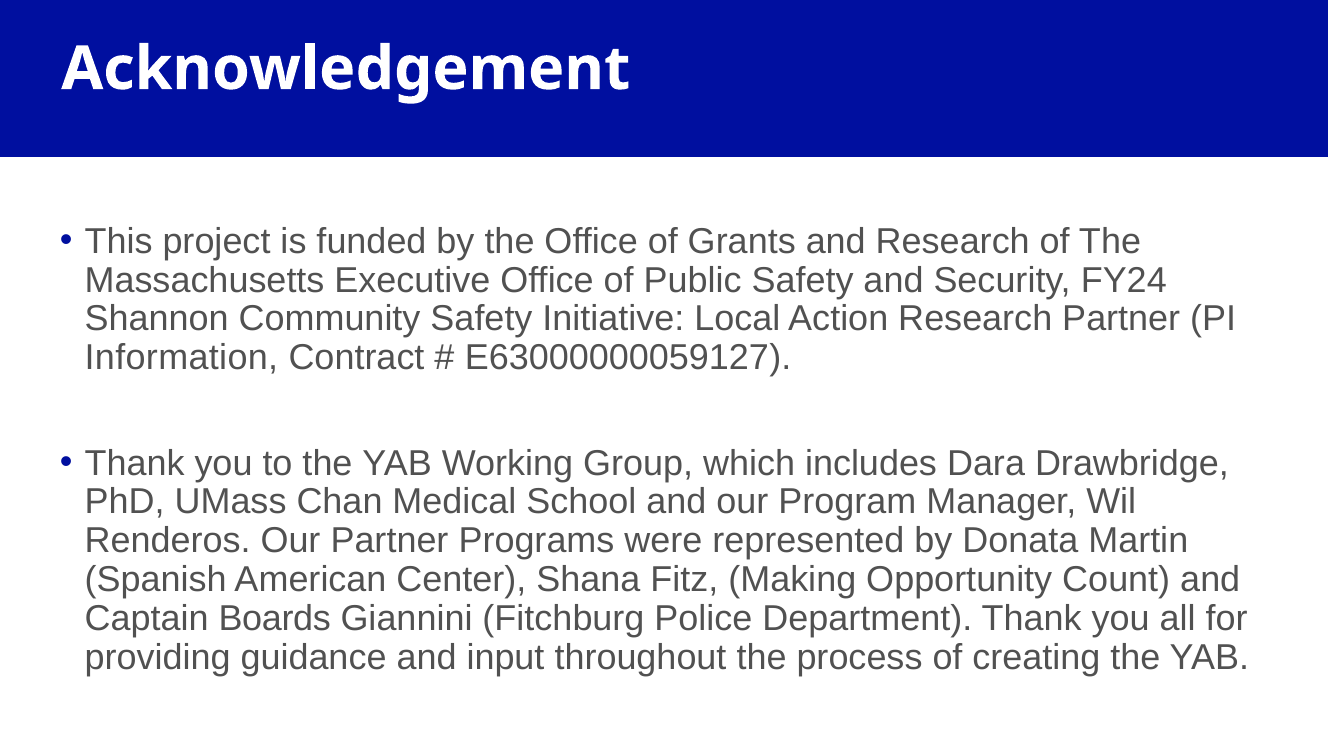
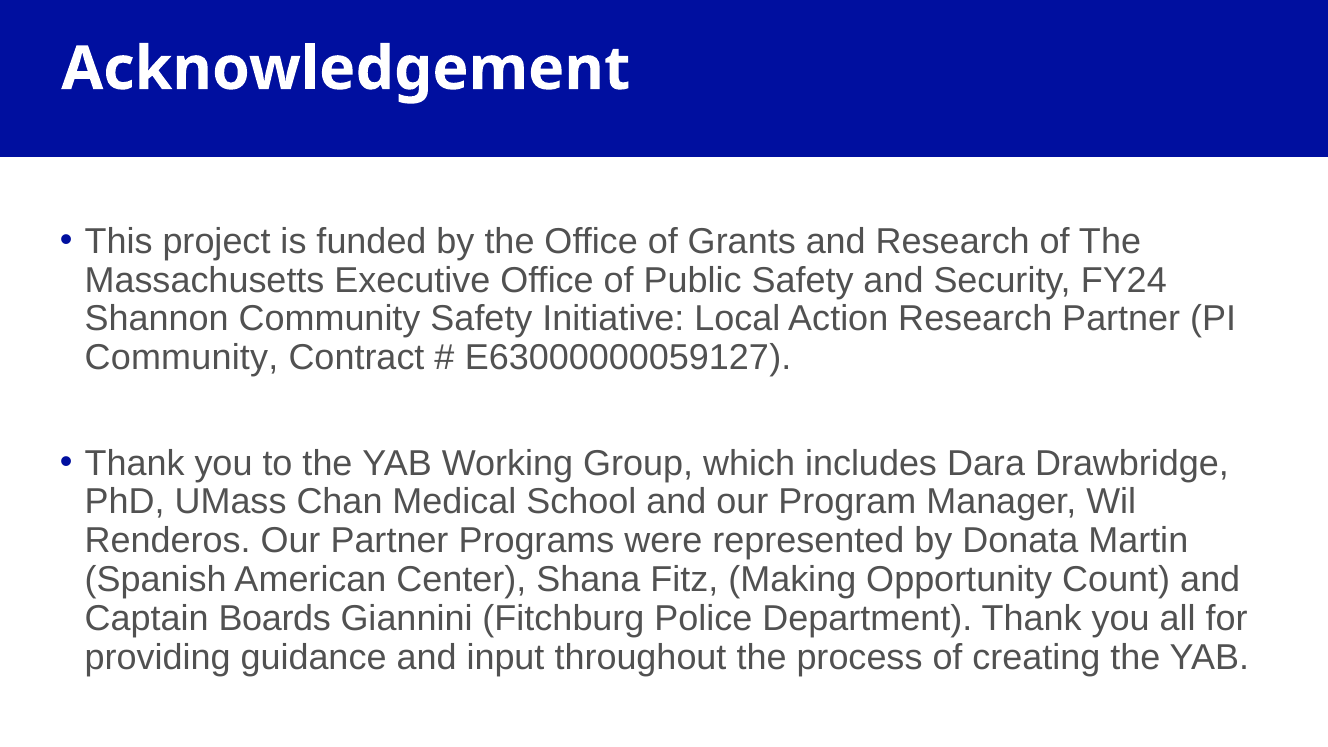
Information at (181, 358): Information -> Community
